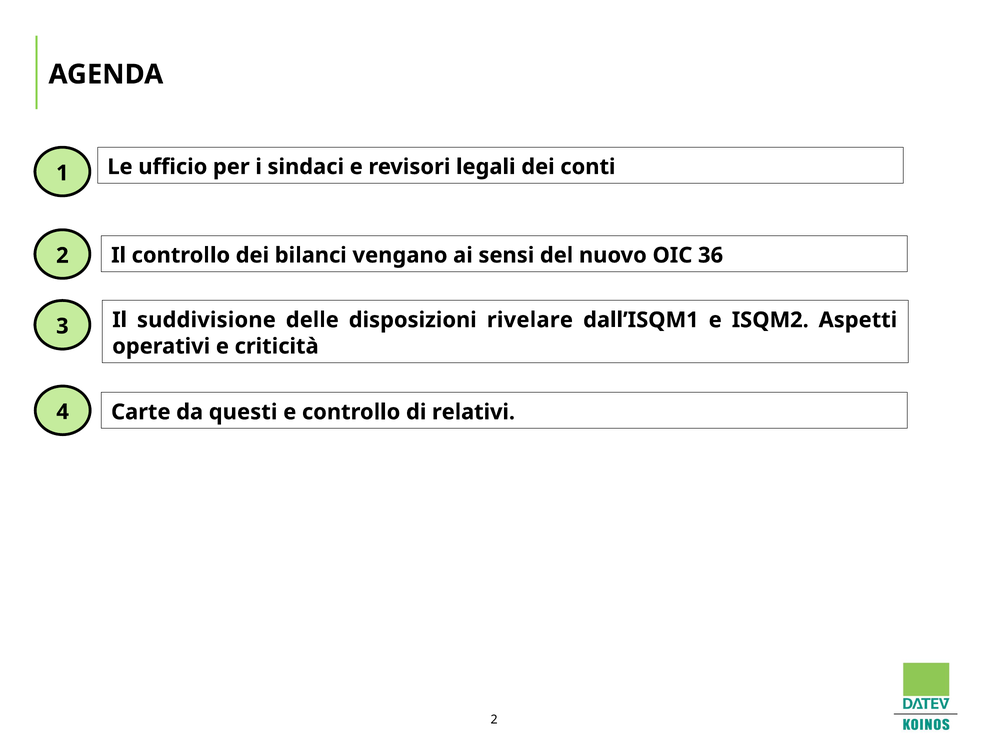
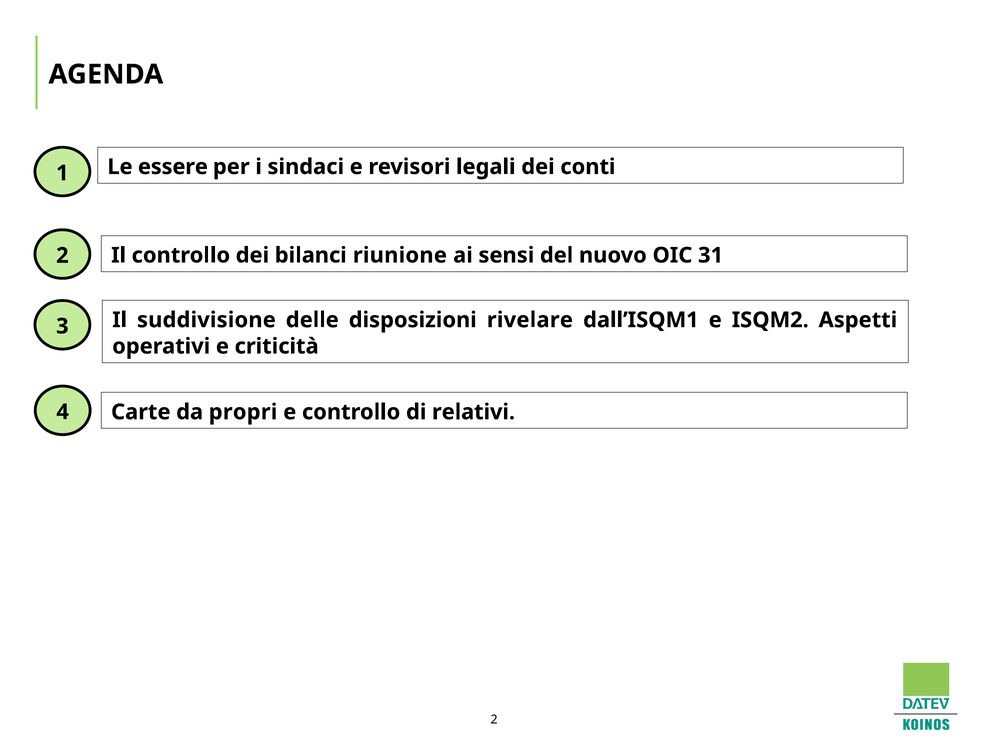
ufficio: ufficio -> essere
vengano: vengano -> riunione
36: 36 -> 31
questi: questi -> propri
